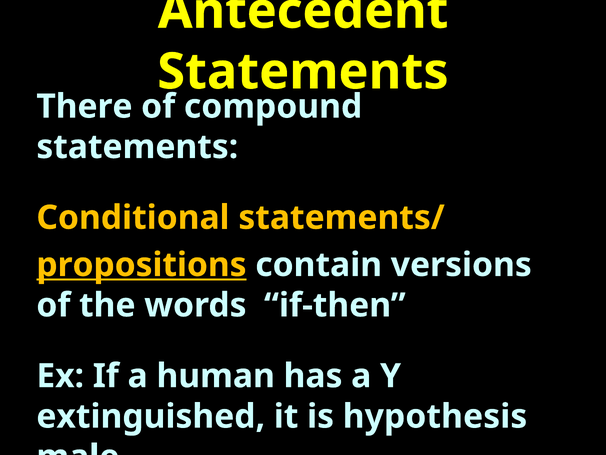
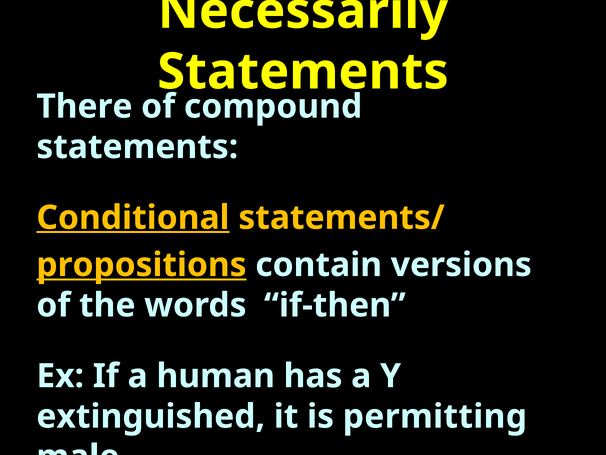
Antecedent: Antecedent -> Necessarily
Conditional underline: none -> present
hypothesis: hypothesis -> permitting
